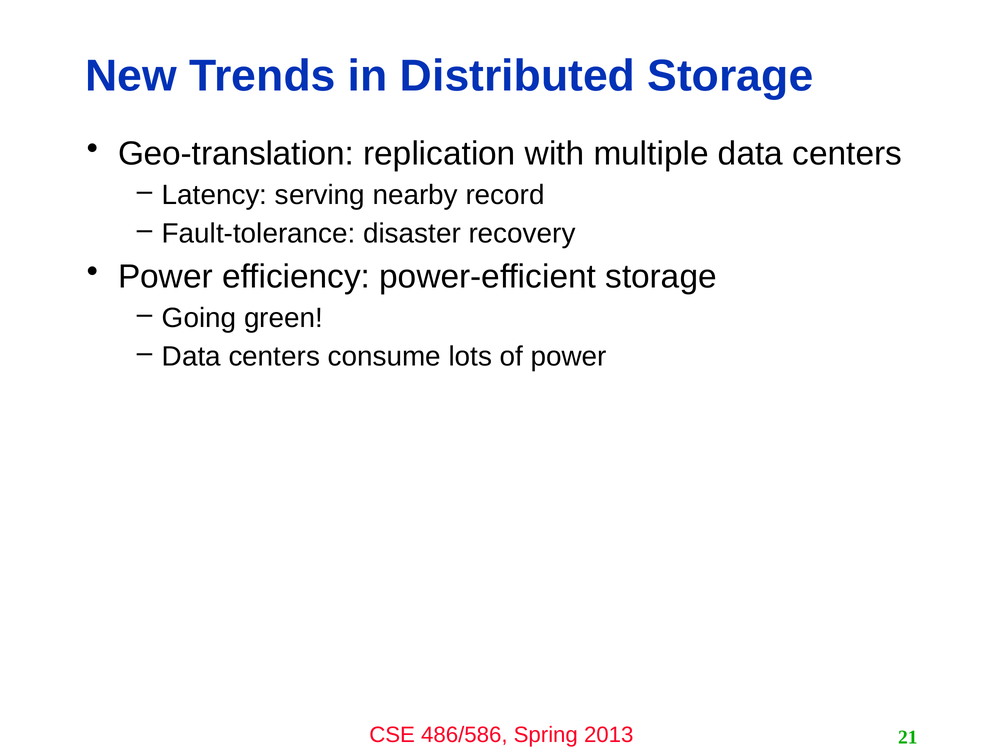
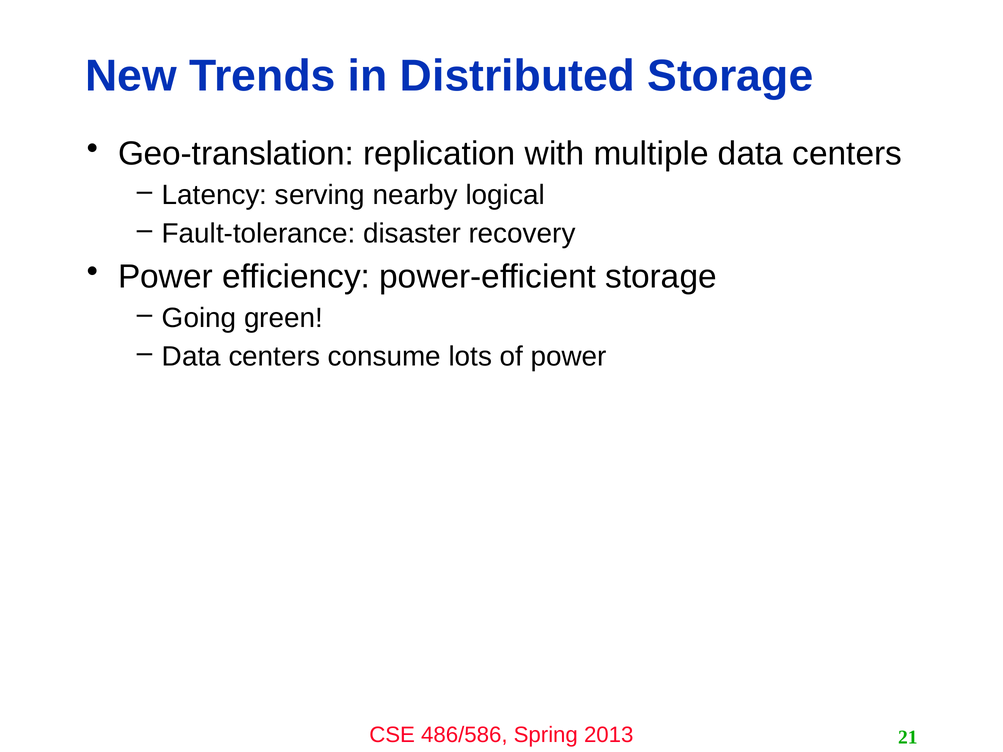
record: record -> logical
